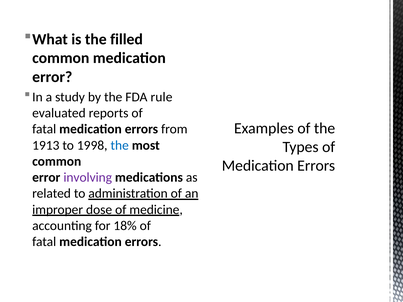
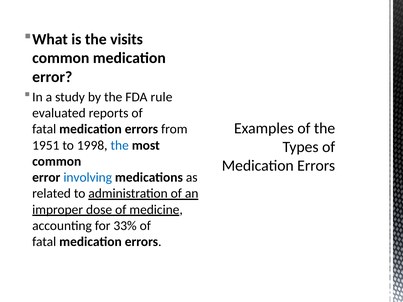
filled: filled -> visits
1913: 1913 -> 1951
involving colour: purple -> blue
18%: 18% -> 33%
